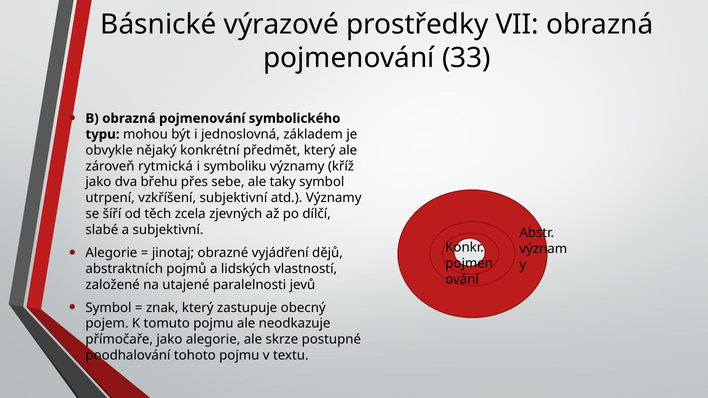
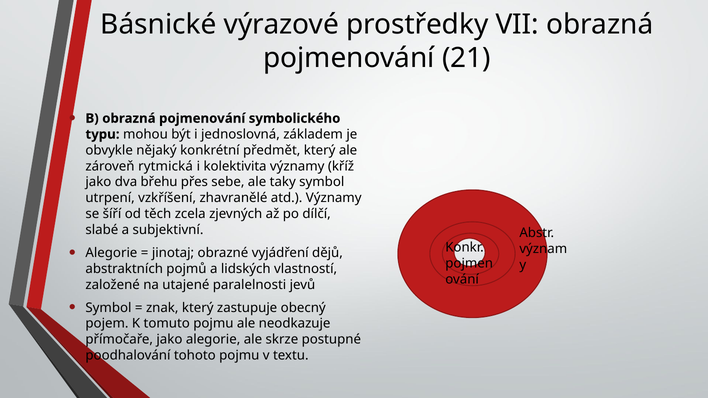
33: 33 -> 21
symboliku: symboliku -> kolektivita
vzkříšení subjektivní: subjektivní -> zhavranělé
